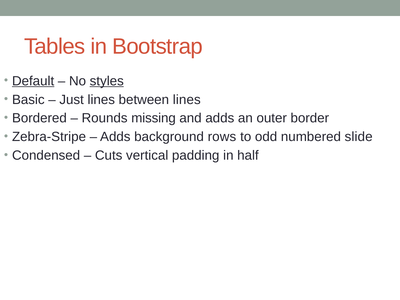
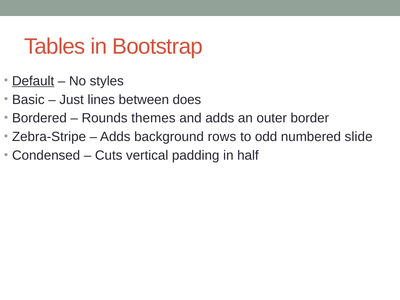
styles underline: present -> none
between lines: lines -> does
missing: missing -> themes
